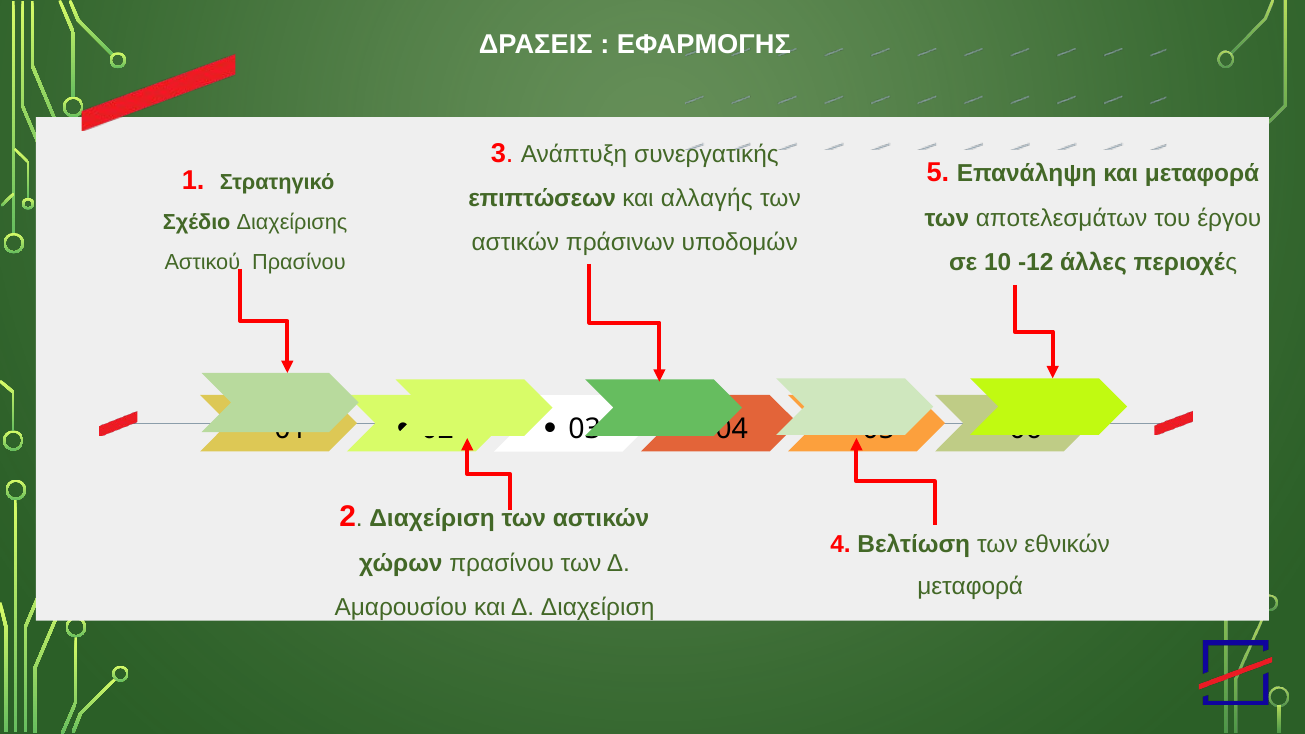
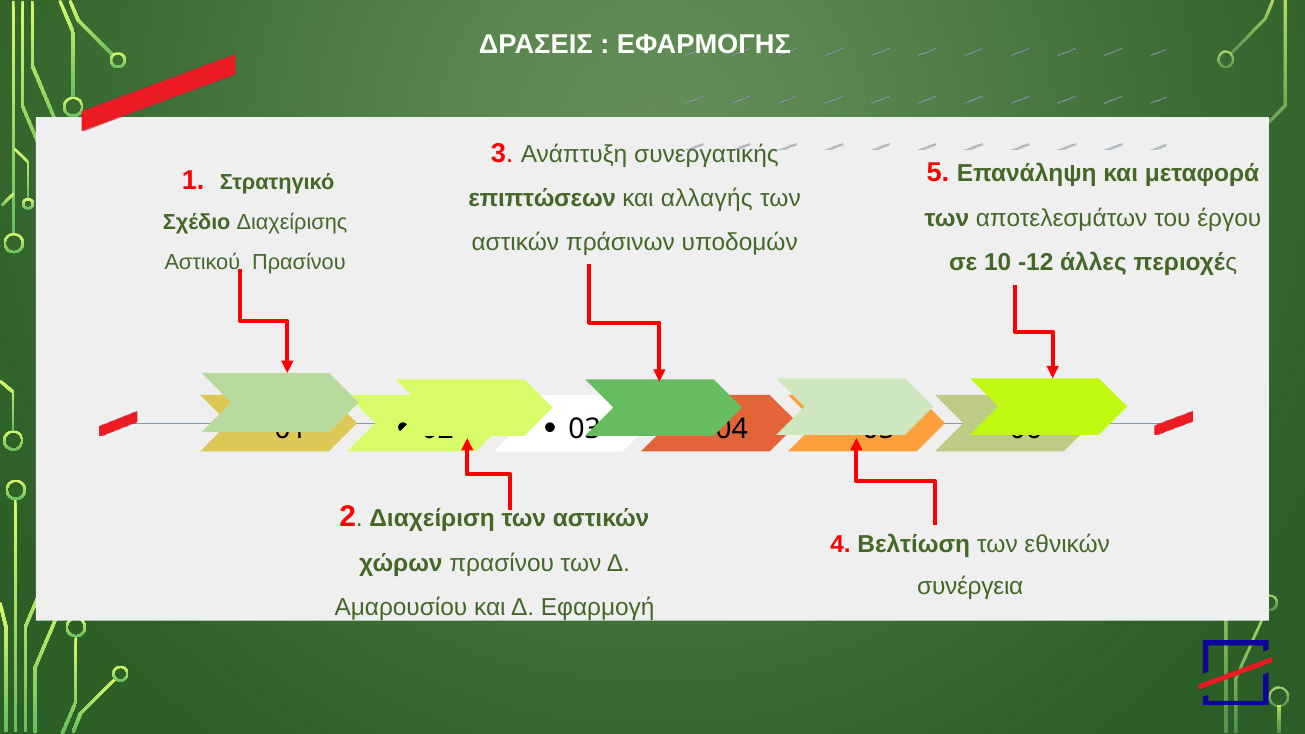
μεταφορά at (970, 587): μεταφορά -> συνέργεια
Δ Διαχείριση: Διαχείριση -> Εφαρμογή
